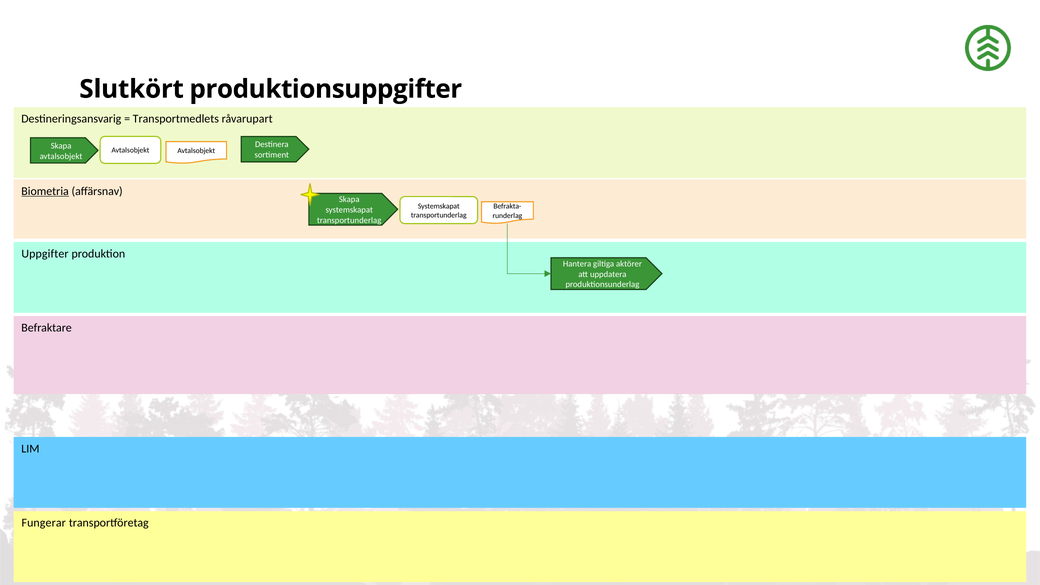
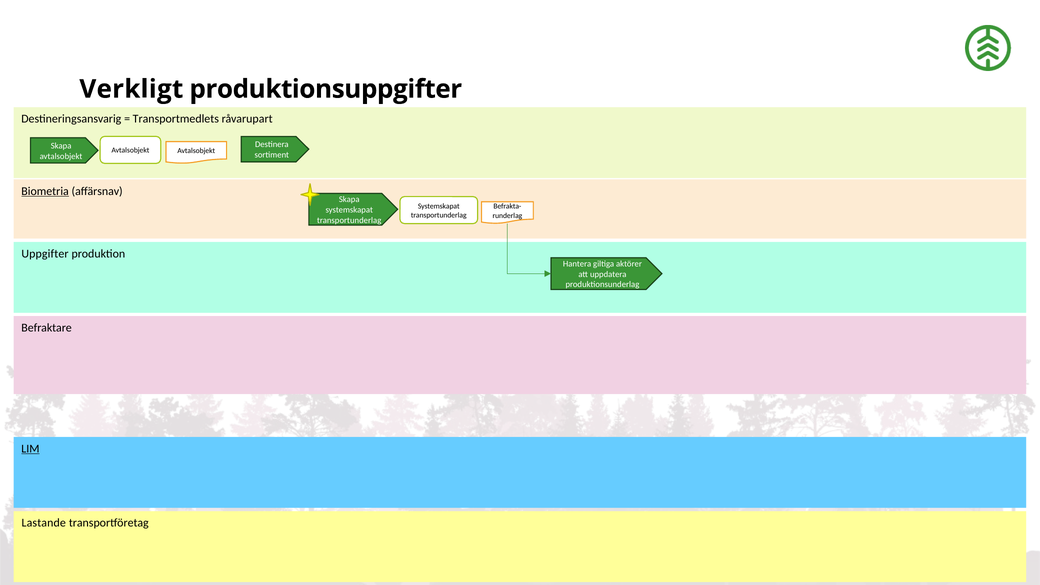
Slutkört: Slutkört -> Verkligt
LIM underline: none -> present
Fungerar: Fungerar -> Lastande
